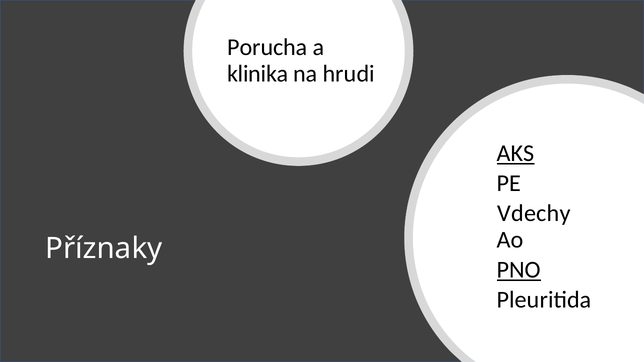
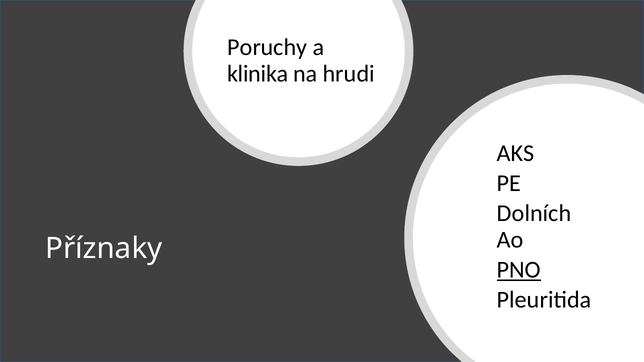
Porucha: Porucha -> Poruchy
AKS underline: present -> none
Vdechy: Vdechy -> Dolních
